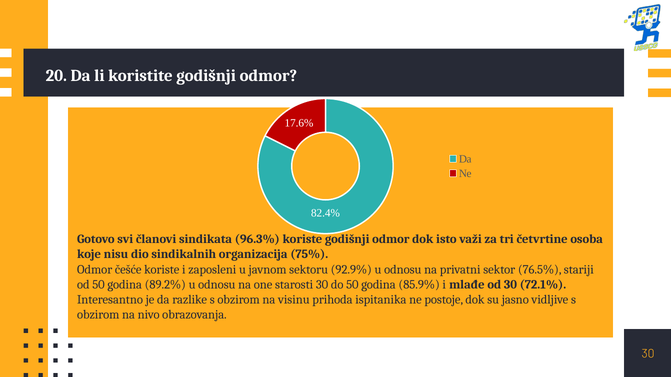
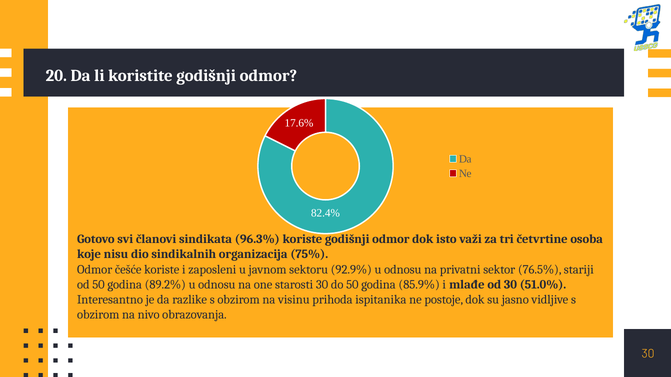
72.1%: 72.1% -> 51.0%
